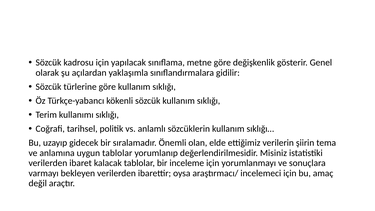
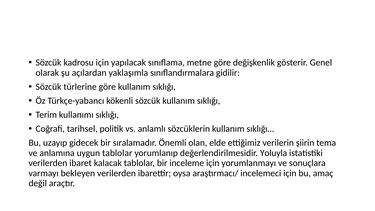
Misiniz: Misiniz -> Yoluyla
